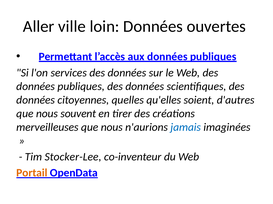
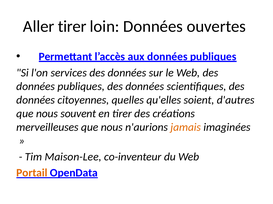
Aller ville: ville -> tirer
jamais colour: blue -> orange
Stocker-Lee: Stocker-Lee -> Maison-Lee
